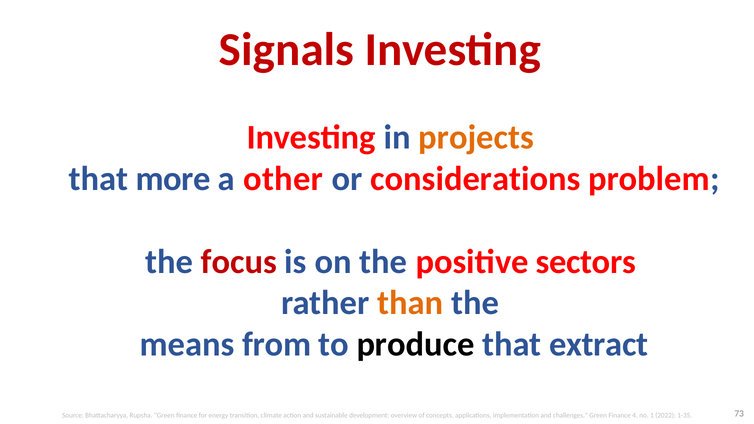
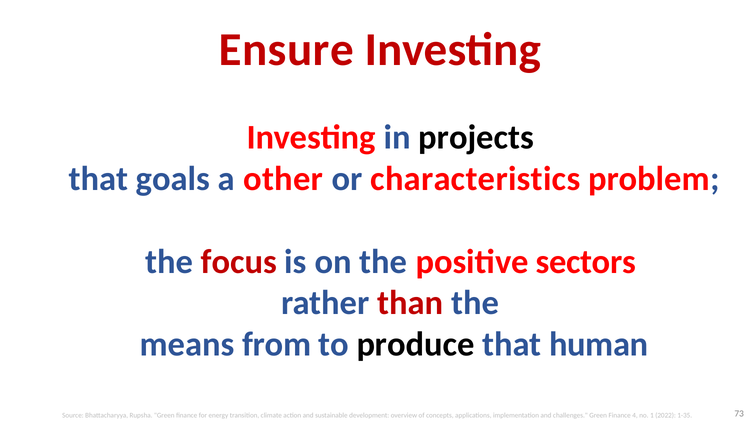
Signals: Signals -> Ensure
projects colour: orange -> black
more: more -> goals
considerations: considerations -> characteristics
than colour: orange -> red
extract: extract -> human
